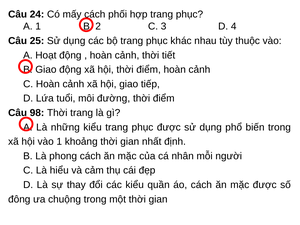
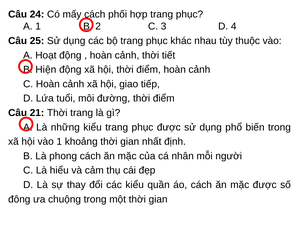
Giao at (46, 70): Giao -> Hiện
98: 98 -> 21
